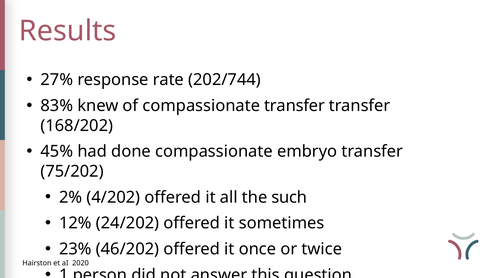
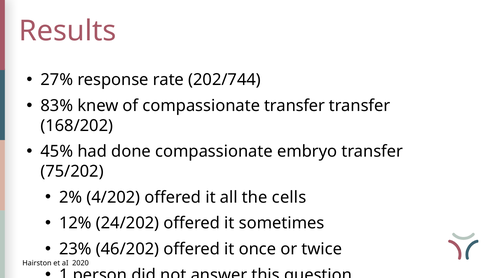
such: such -> cells
